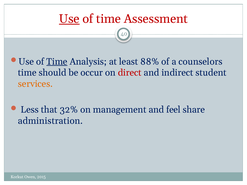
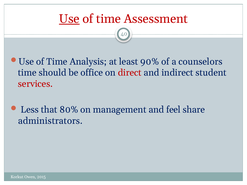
Time at (57, 62) underline: present -> none
88%: 88% -> 90%
occur: occur -> office
services colour: orange -> red
32%: 32% -> 80%
administration: administration -> administrators
